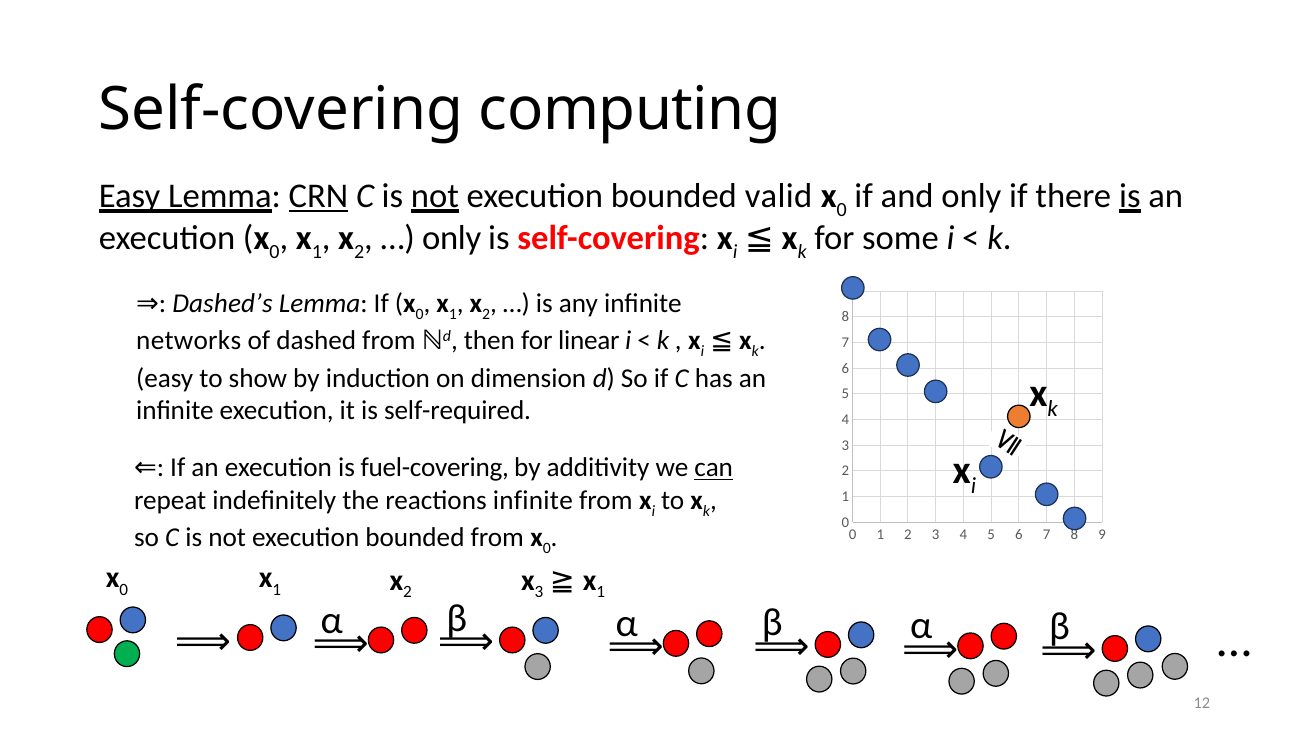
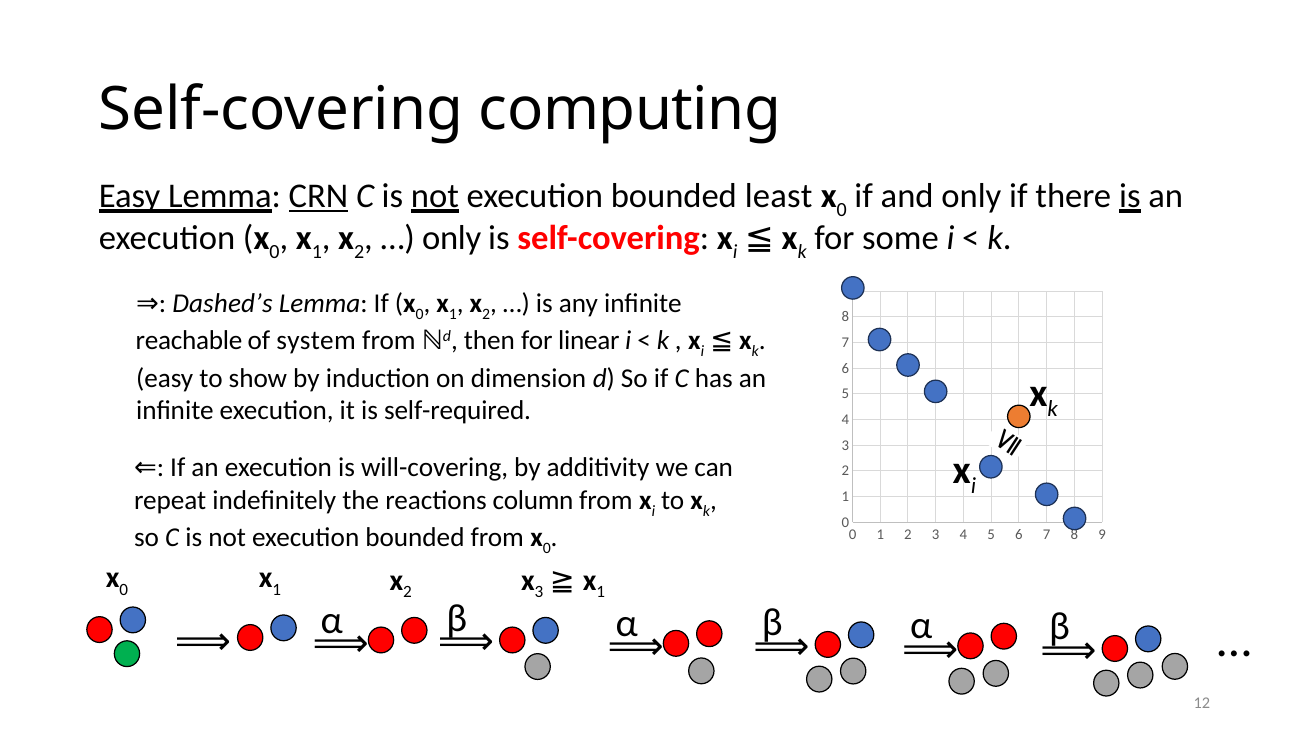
valid: valid -> least
networks: networks -> reachable
dashed: dashed -> system
fuel-covering: fuel-covering -> will-covering
can underline: present -> none
reactions infinite: infinite -> column
